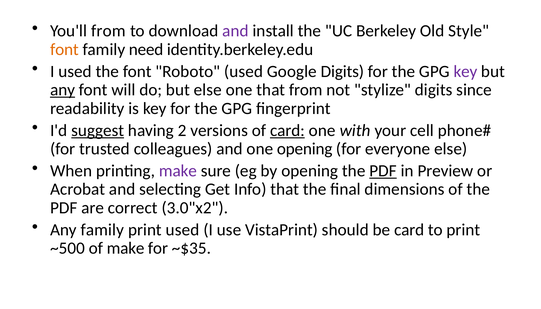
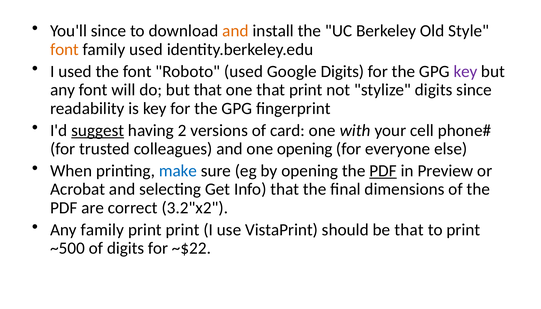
You'll from: from -> since
and at (235, 31) colour: purple -> orange
family need: need -> used
any at (63, 90) underline: present -> none
but else: else -> that
that from: from -> print
card at (287, 130) underline: present -> none
make at (178, 171) colour: purple -> blue
3.0"x2: 3.0"x2 -> 3.2"x2
print used: used -> print
be card: card -> that
of make: make -> digits
~$35: ~$35 -> ~$22
